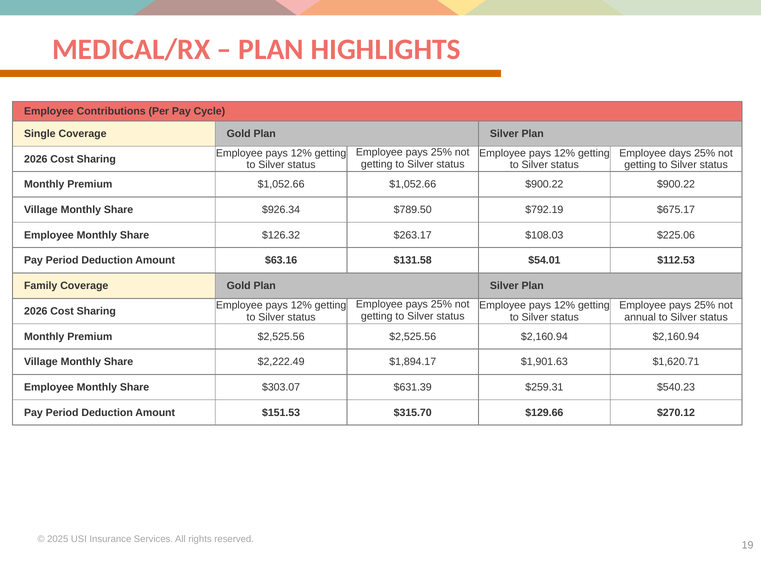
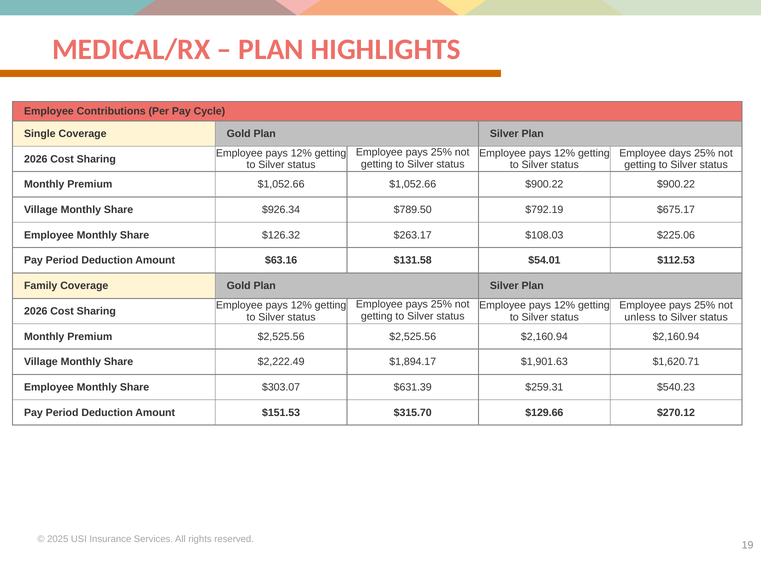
annual: annual -> unless
